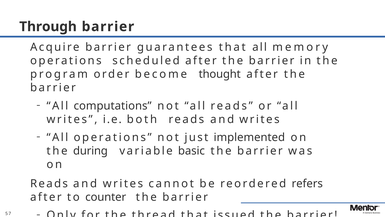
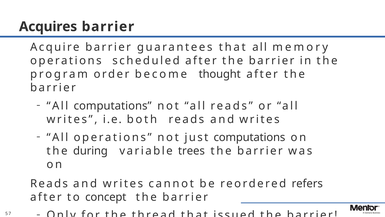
Through: Through -> Acquires
just implemented: implemented -> computations
basic: basic -> trees
counter: counter -> concept
